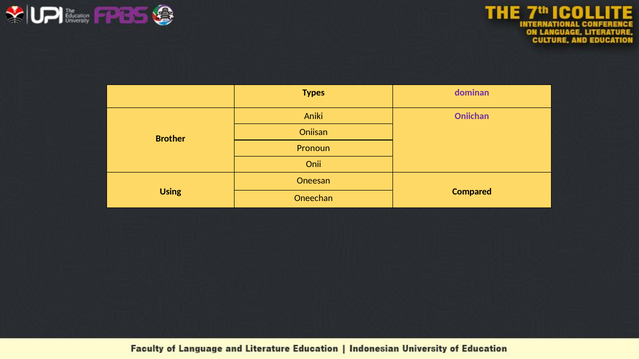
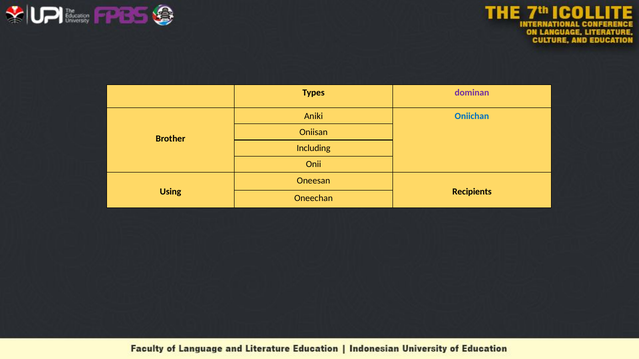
Oniichan colour: purple -> blue
Pronoun: Pronoun -> Including
Compared: Compared -> Recipients
